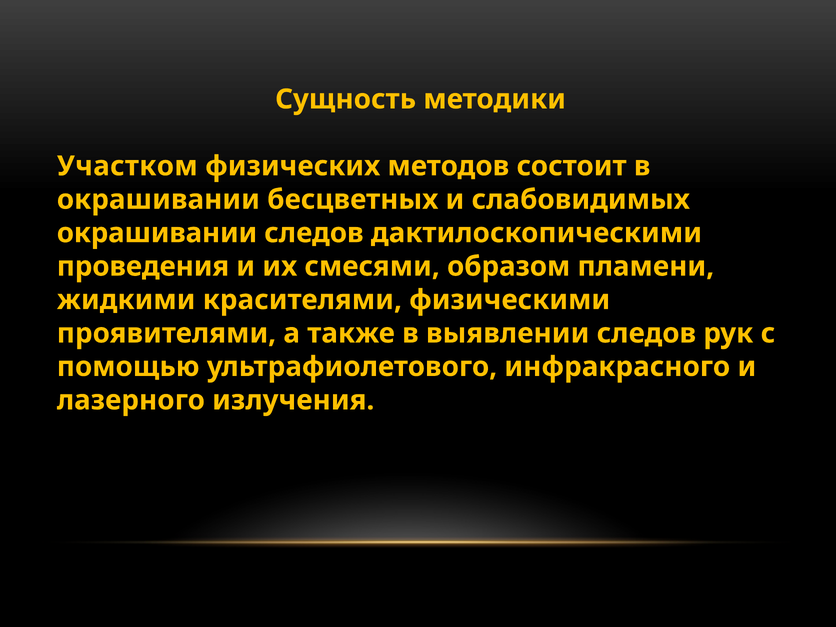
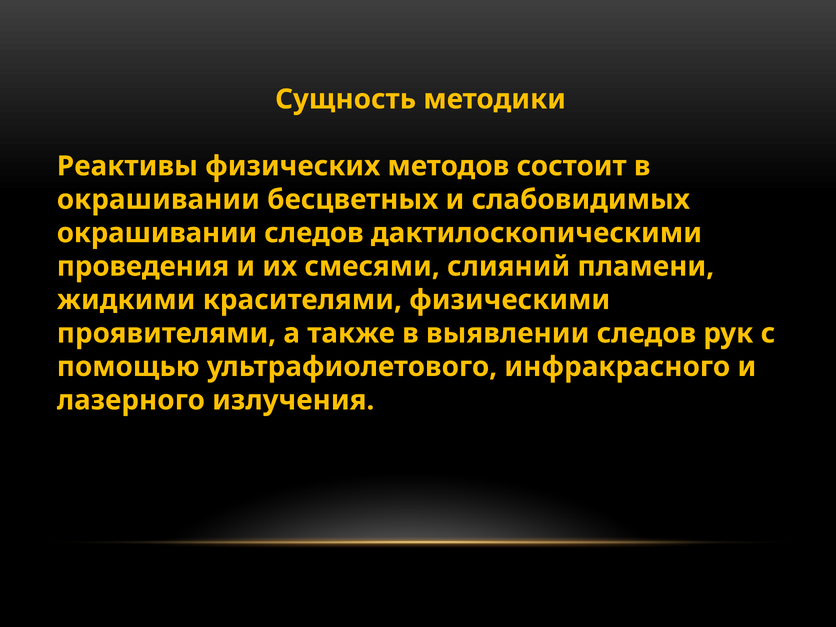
Участком: Участком -> Реактивы
образом: образом -> слияний
